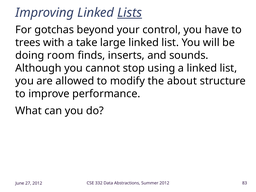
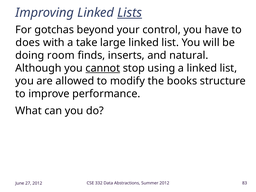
trees: trees -> does
sounds: sounds -> natural
cannot underline: none -> present
about: about -> books
